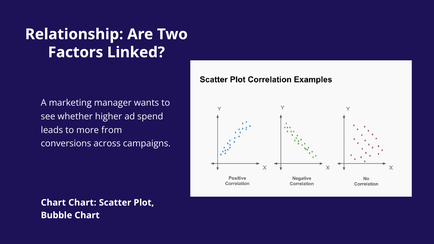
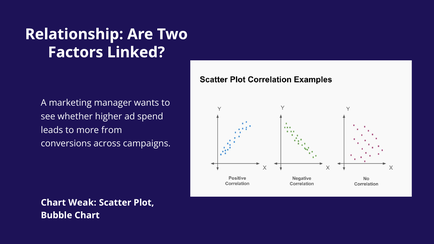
Chart Chart: Chart -> Weak
